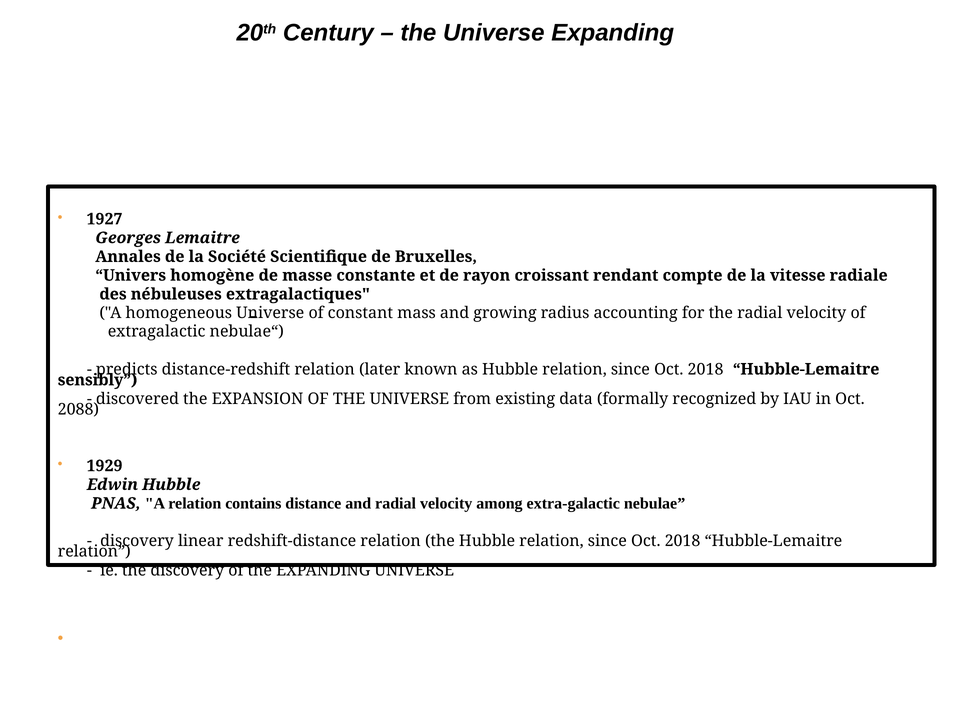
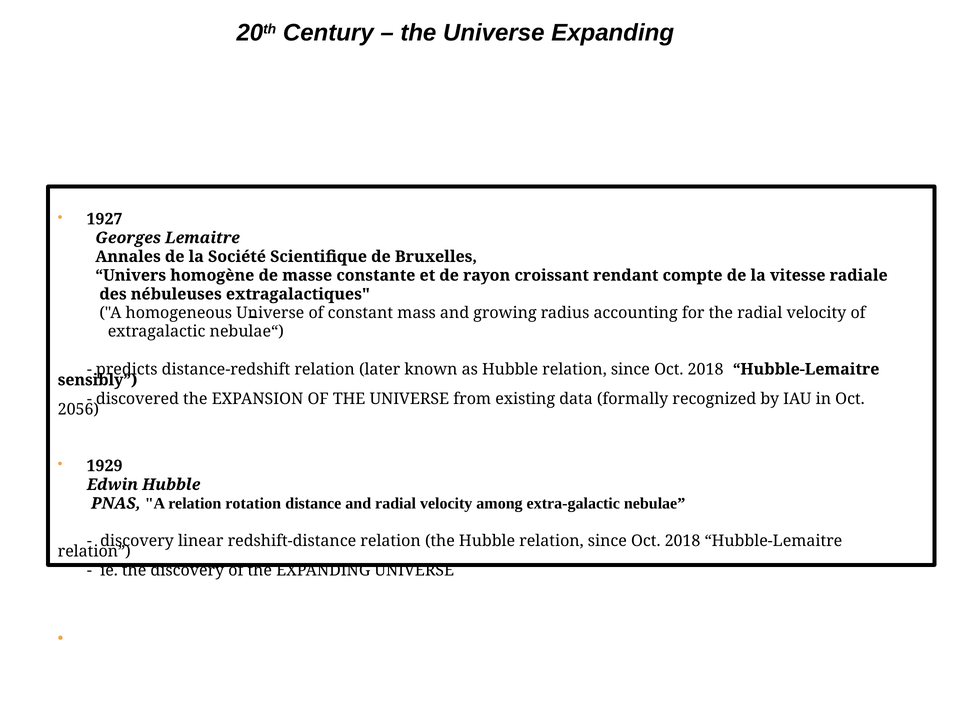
2088: 2088 -> 2056
contains: contains -> rotation
